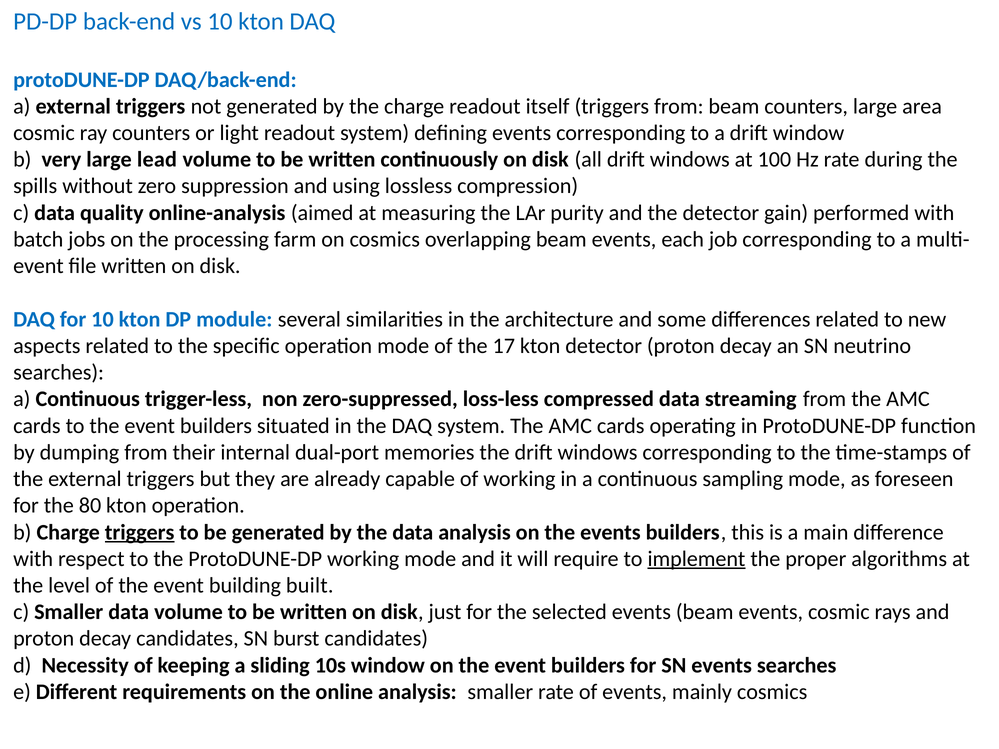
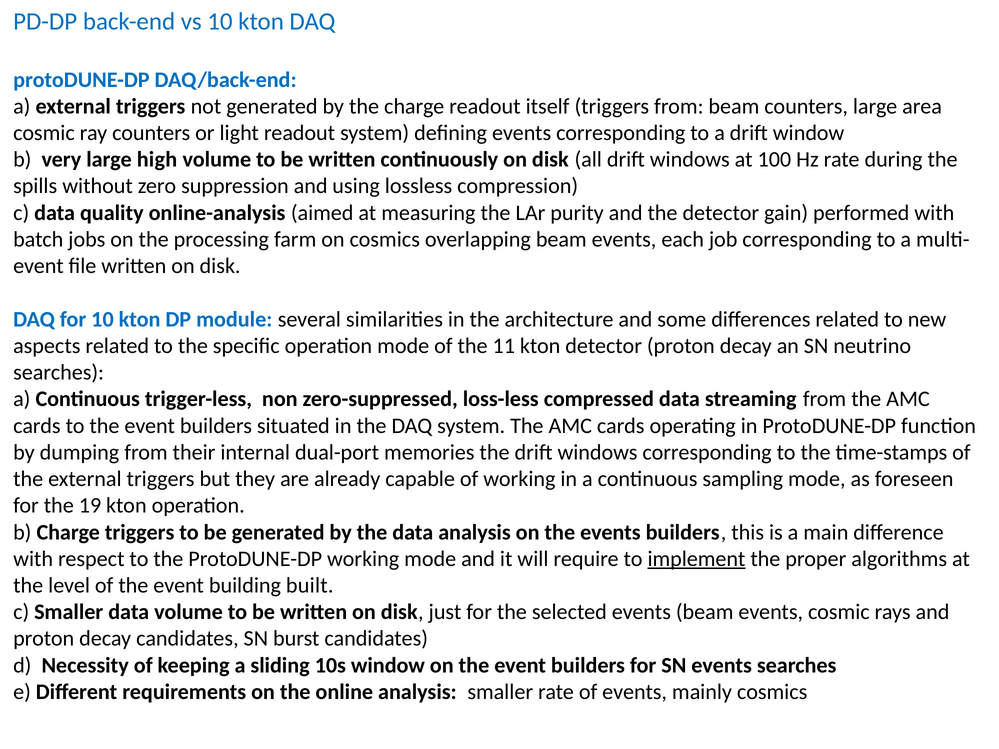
lead: lead -> high
17: 17 -> 11
80: 80 -> 19
triggers at (140, 532) underline: present -> none
